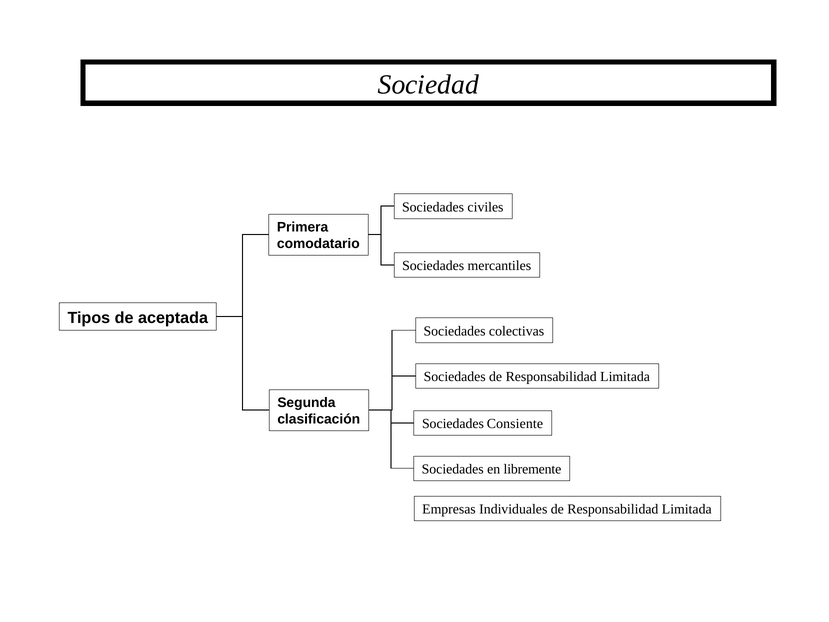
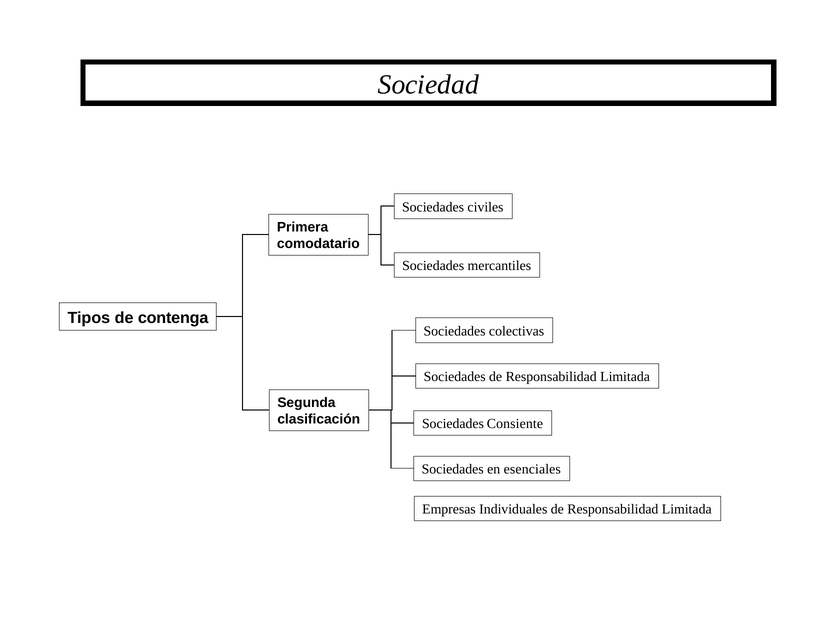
aceptada: aceptada -> contenga
libremente: libremente -> esenciales
